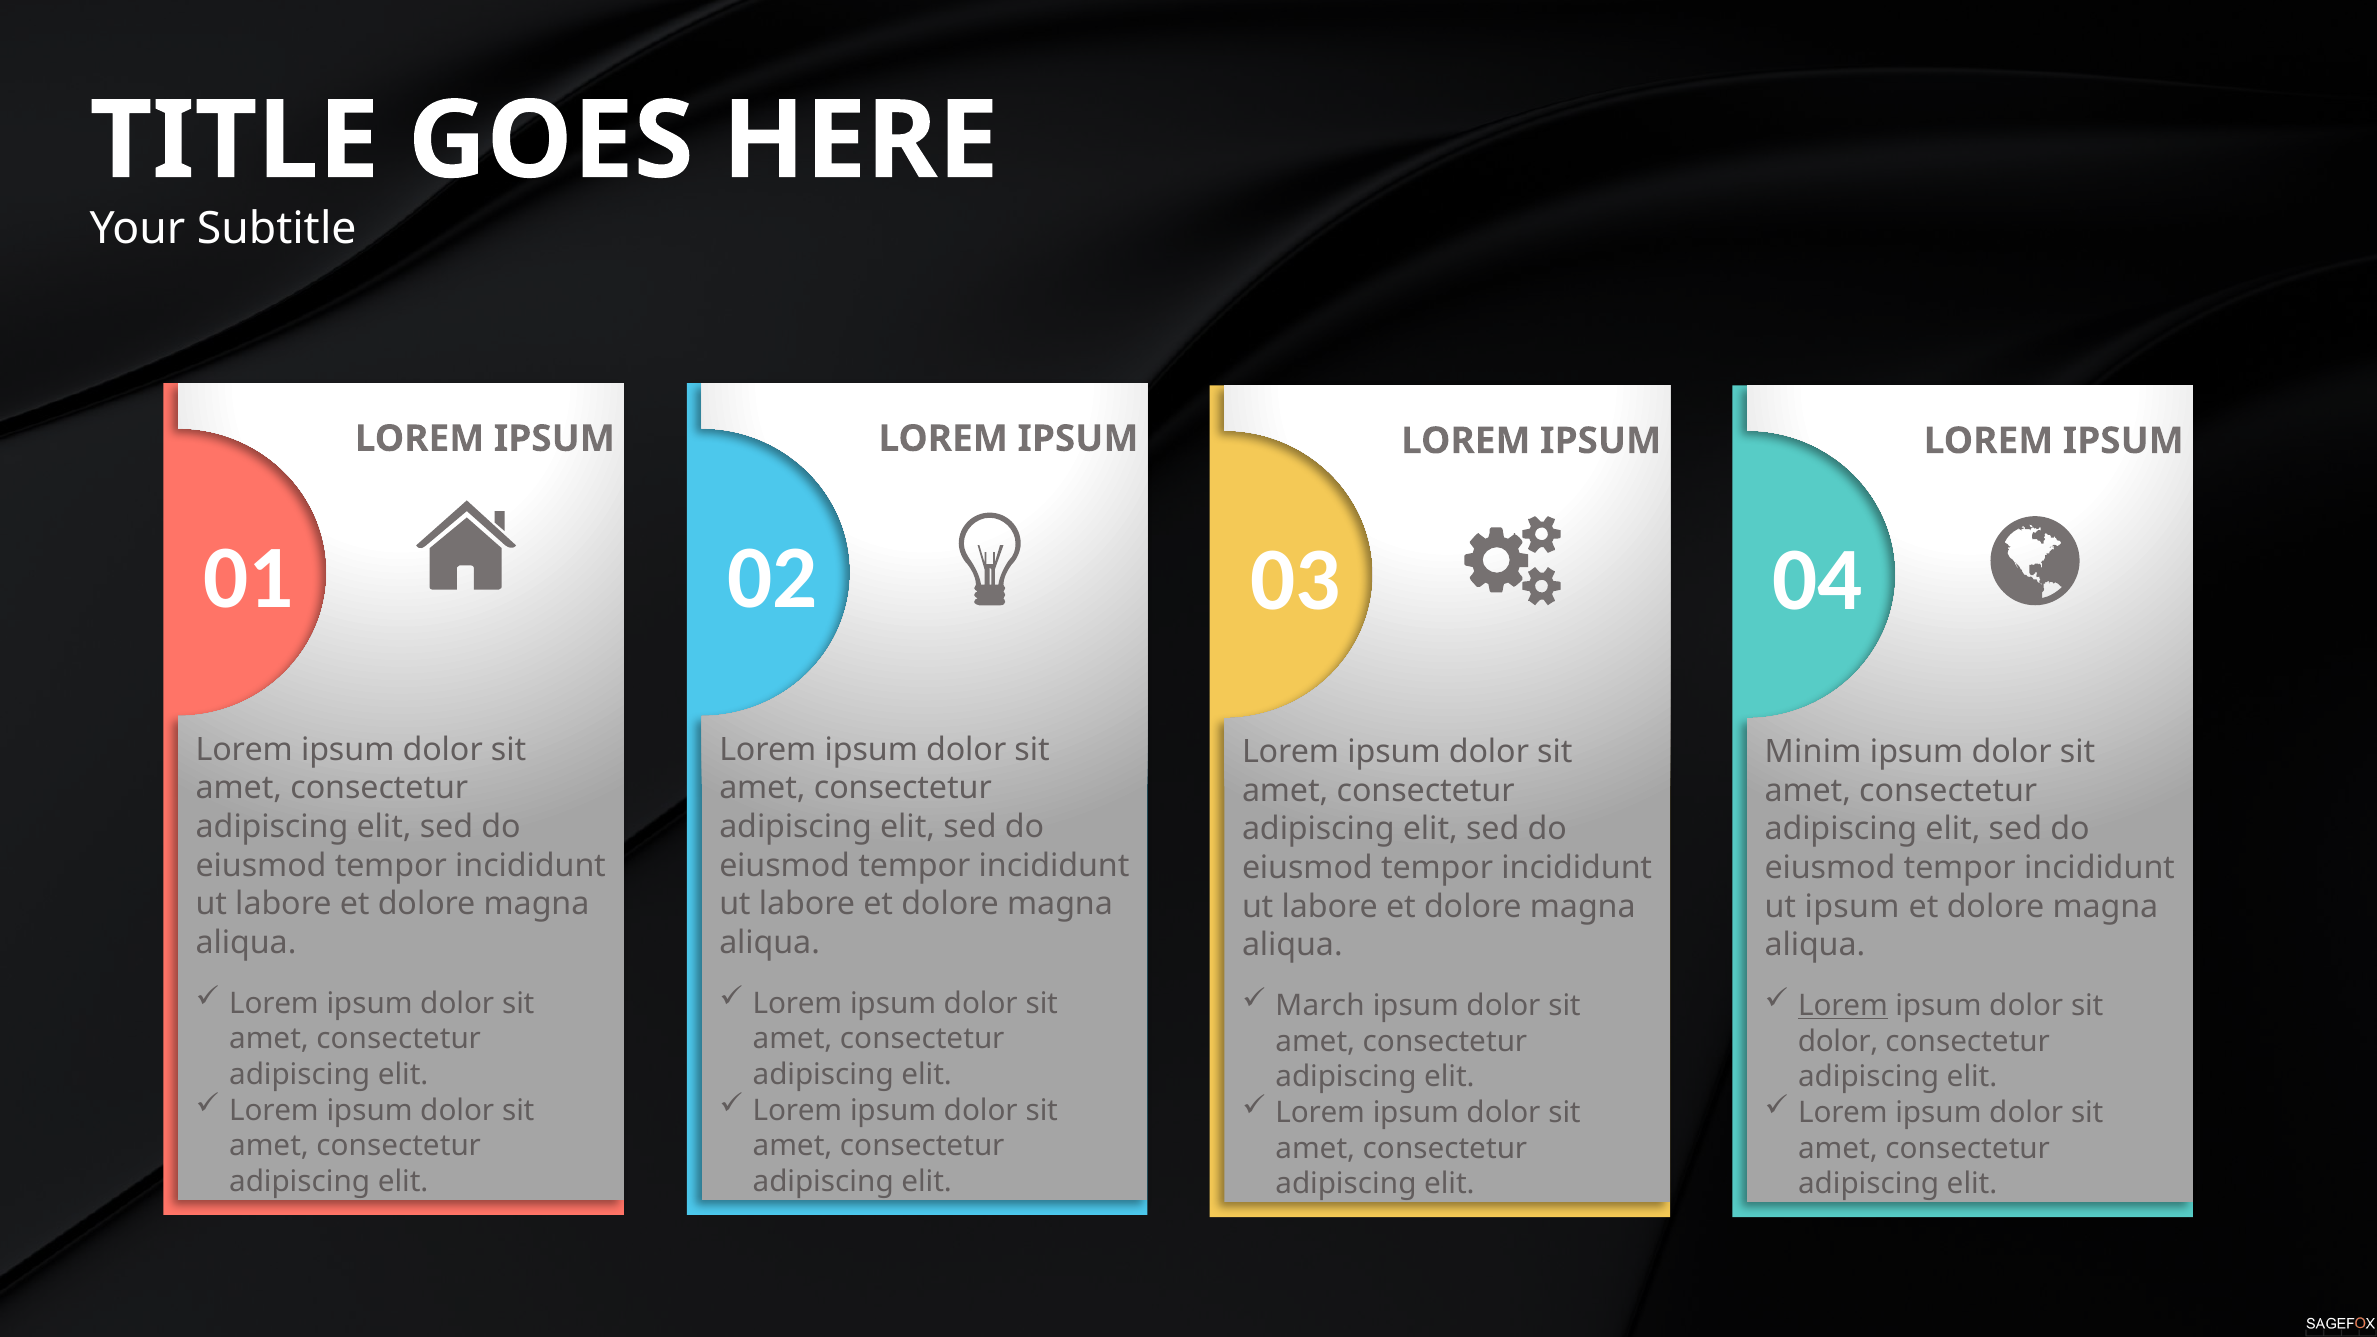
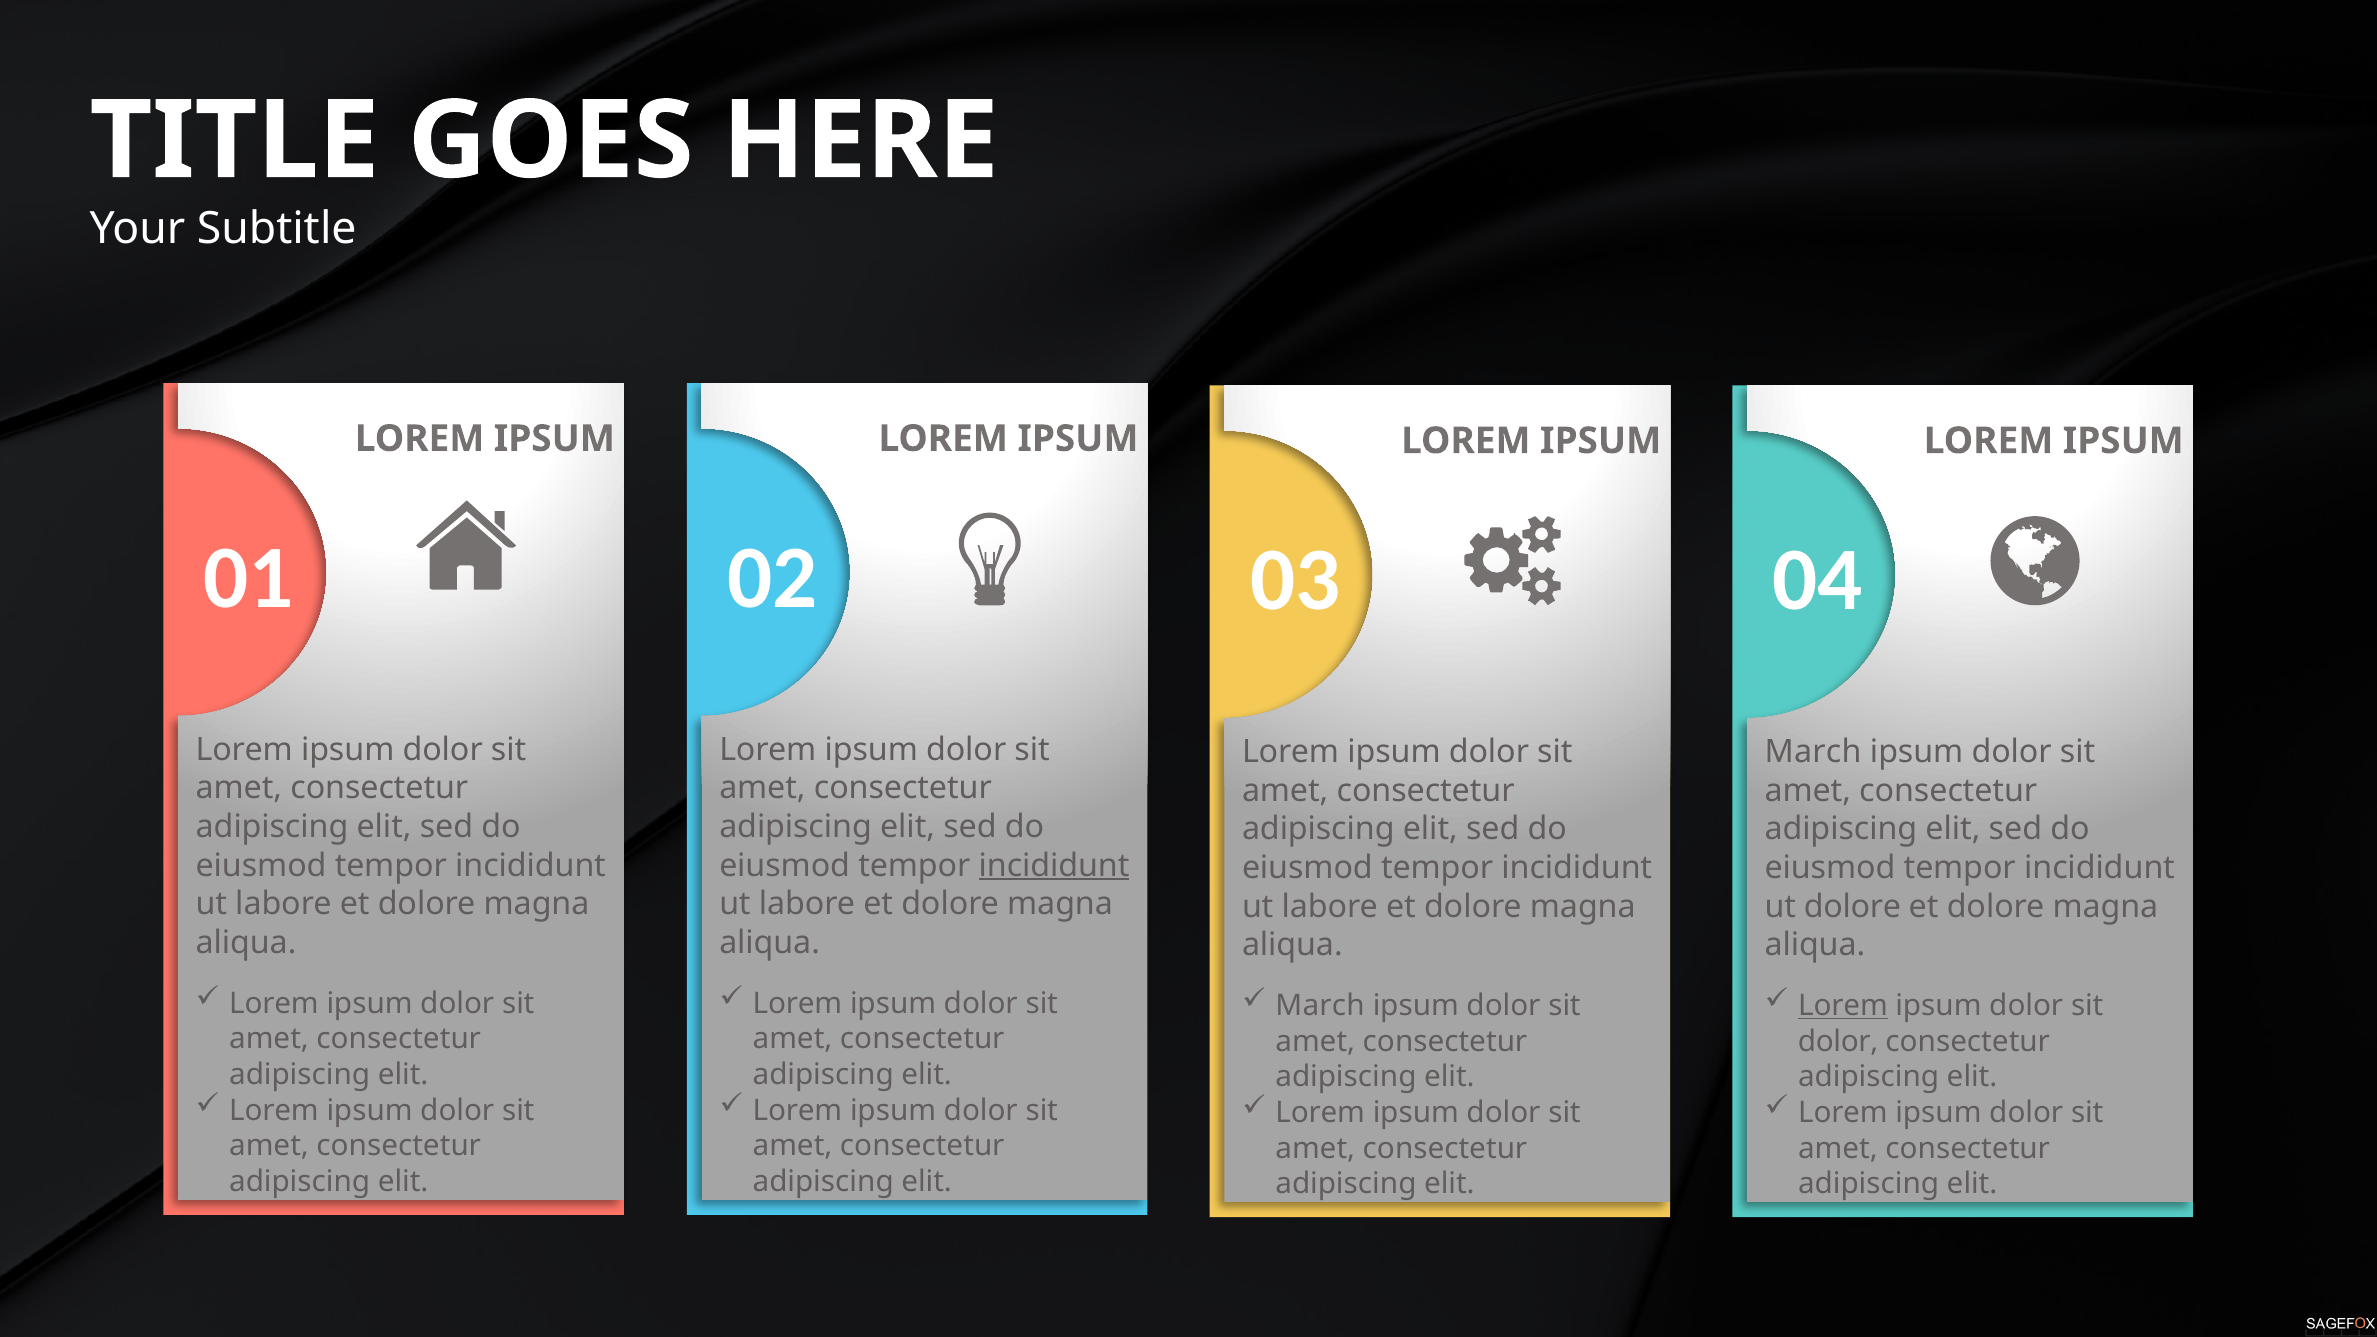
Minim at (1813, 752): Minim -> March
incididunt at (1054, 866) underline: none -> present
ut ipsum: ipsum -> dolore
